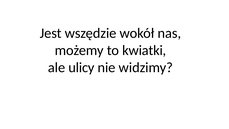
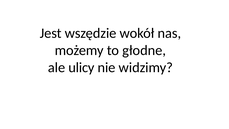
kwiatki: kwiatki -> głodne
